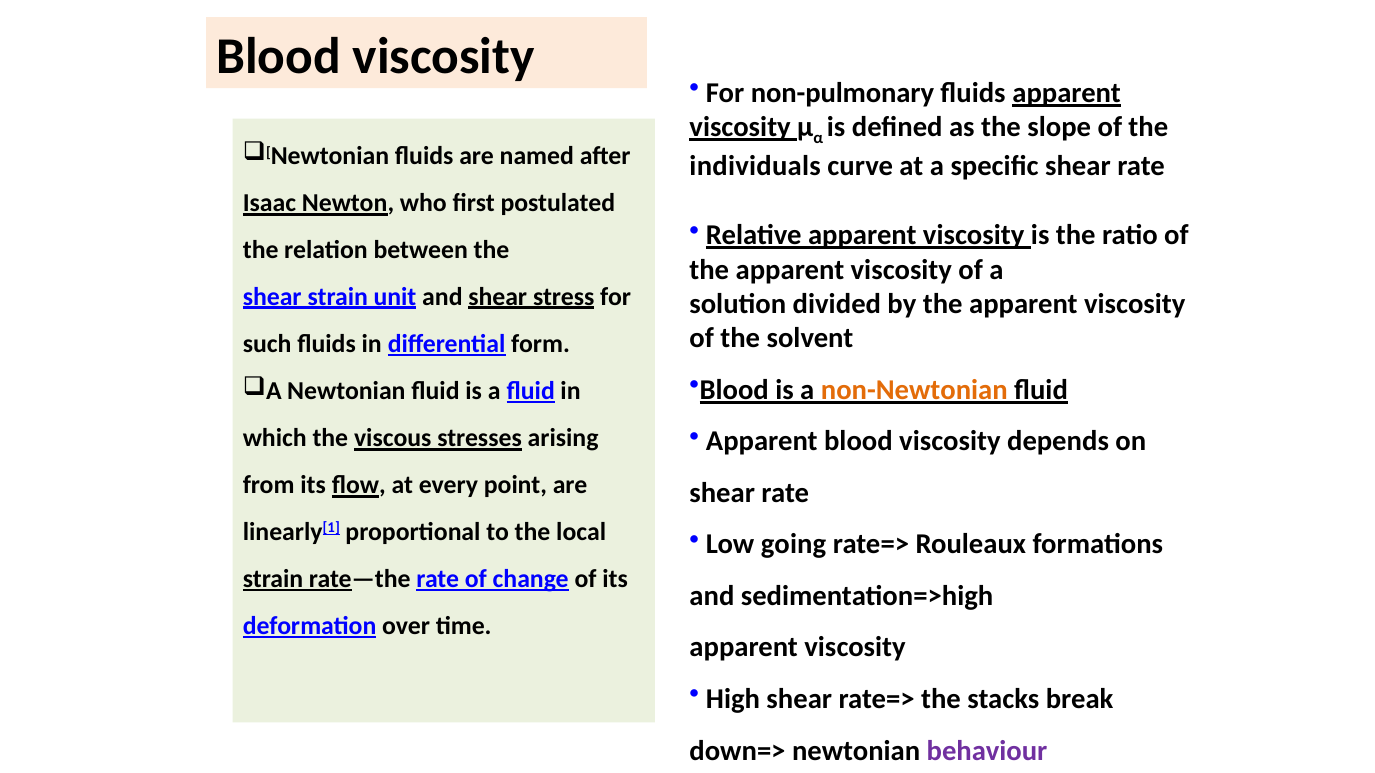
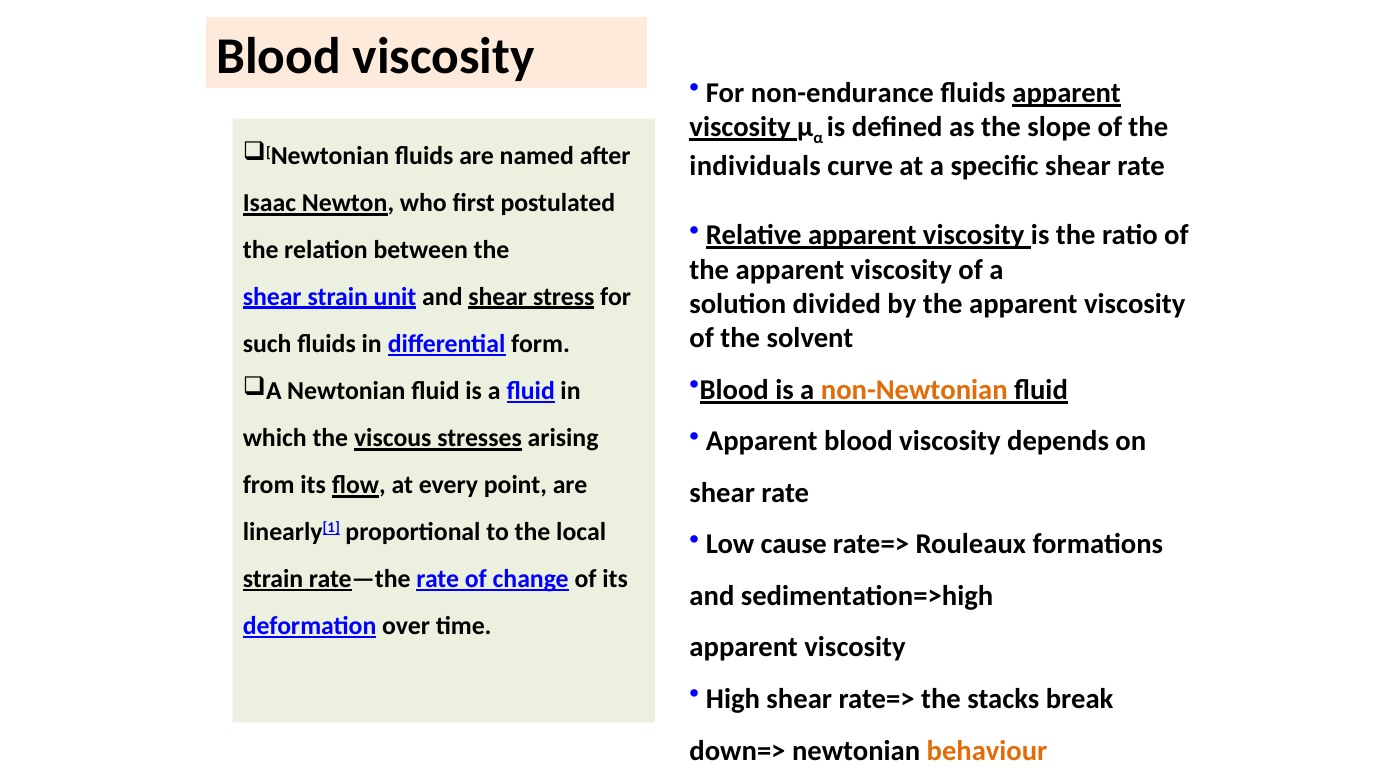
non-pulmonary: non-pulmonary -> non-endurance
going: going -> cause
behaviour colour: purple -> orange
